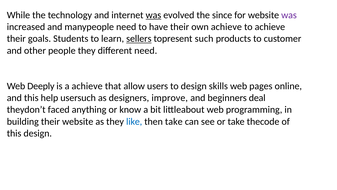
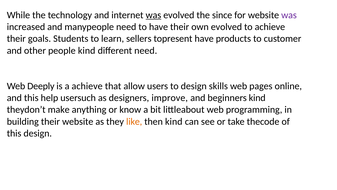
own achieve: achieve -> evolved
sellers underline: present -> none
topresent such: such -> have
people they: they -> kind
beginners deal: deal -> kind
faced: faced -> make
like colour: blue -> orange
then take: take -> kind
